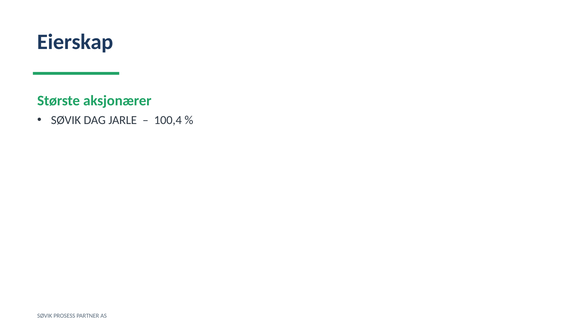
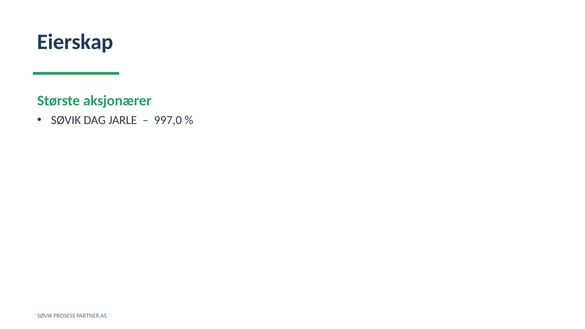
100,4: 100,4 -> 997,0
